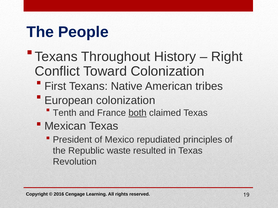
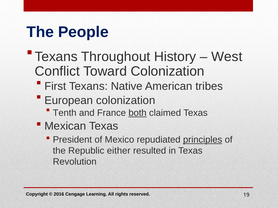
Right: Right -> West
principles underline: none -> present
waste: waste -> either
